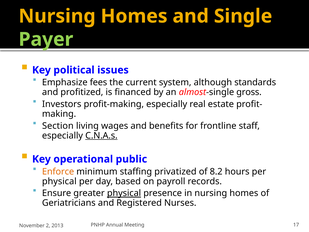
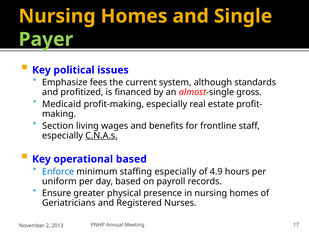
Investors: Investors -> Medicaid
operational public: public -> based
Enforce colour: orange -> blue
staffing privatized: privatized -> especially
8.2: 8.2 -> 4.9
physical at (59, 181): physical -> uniform
physical at (124, 193) underline: present -> none
